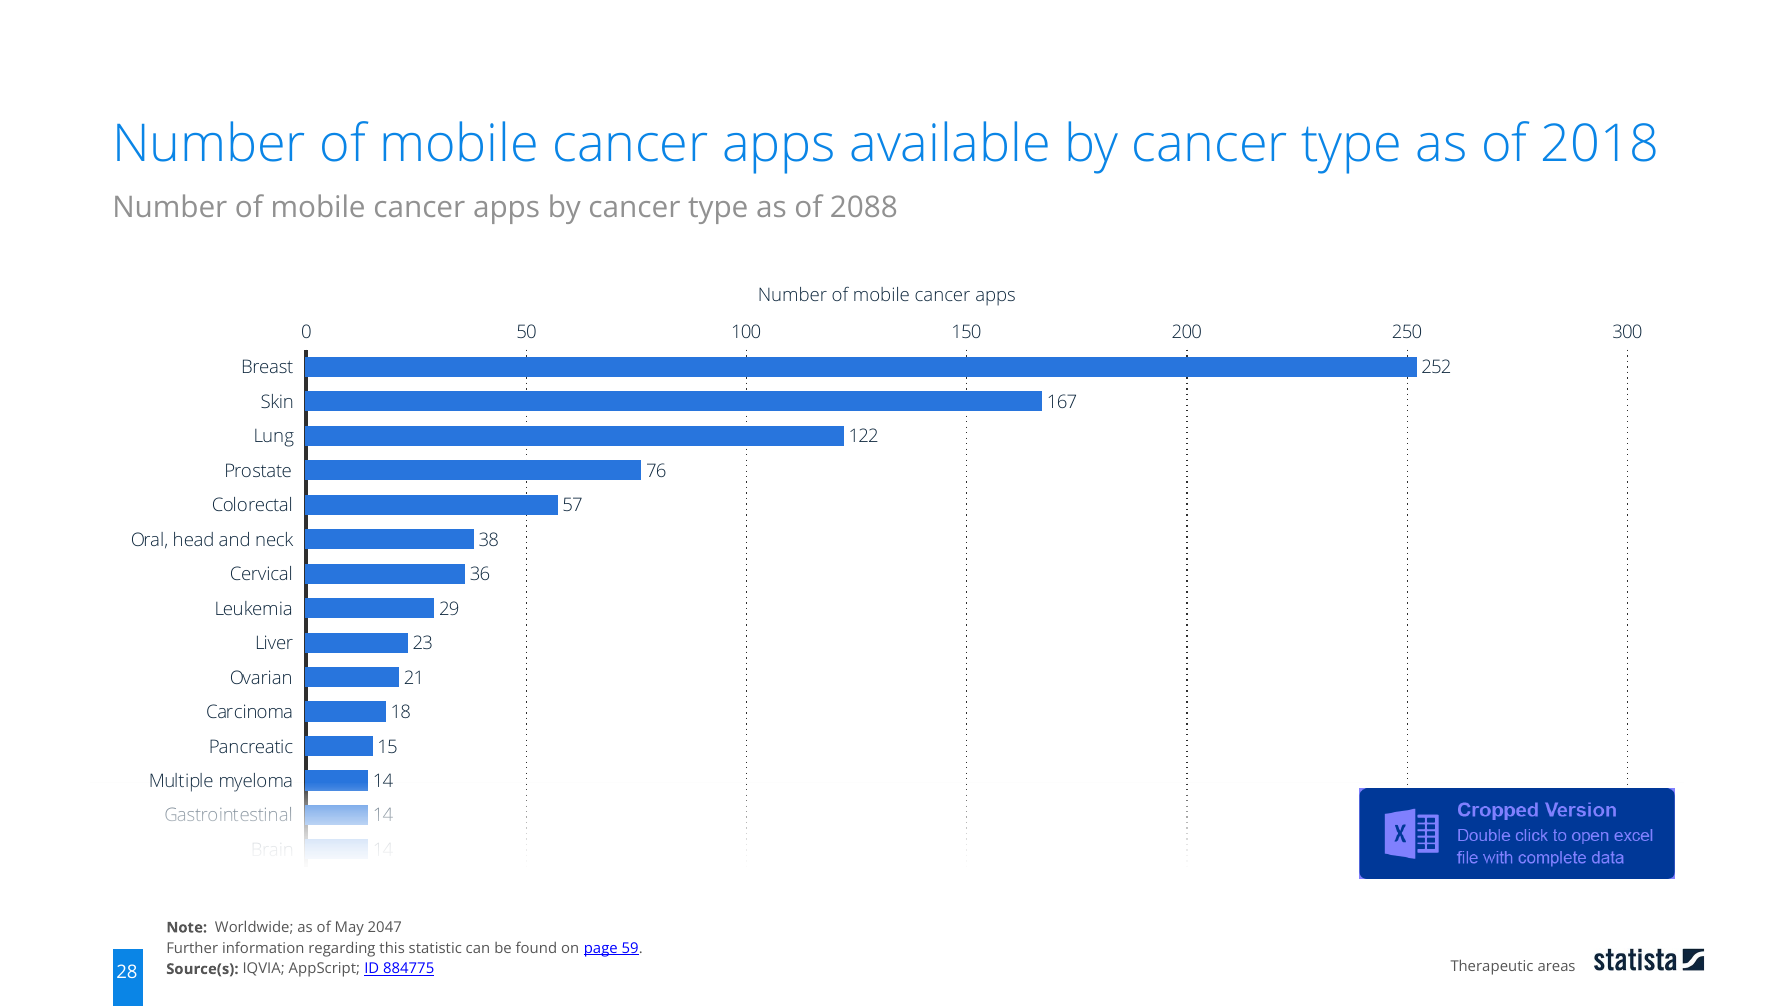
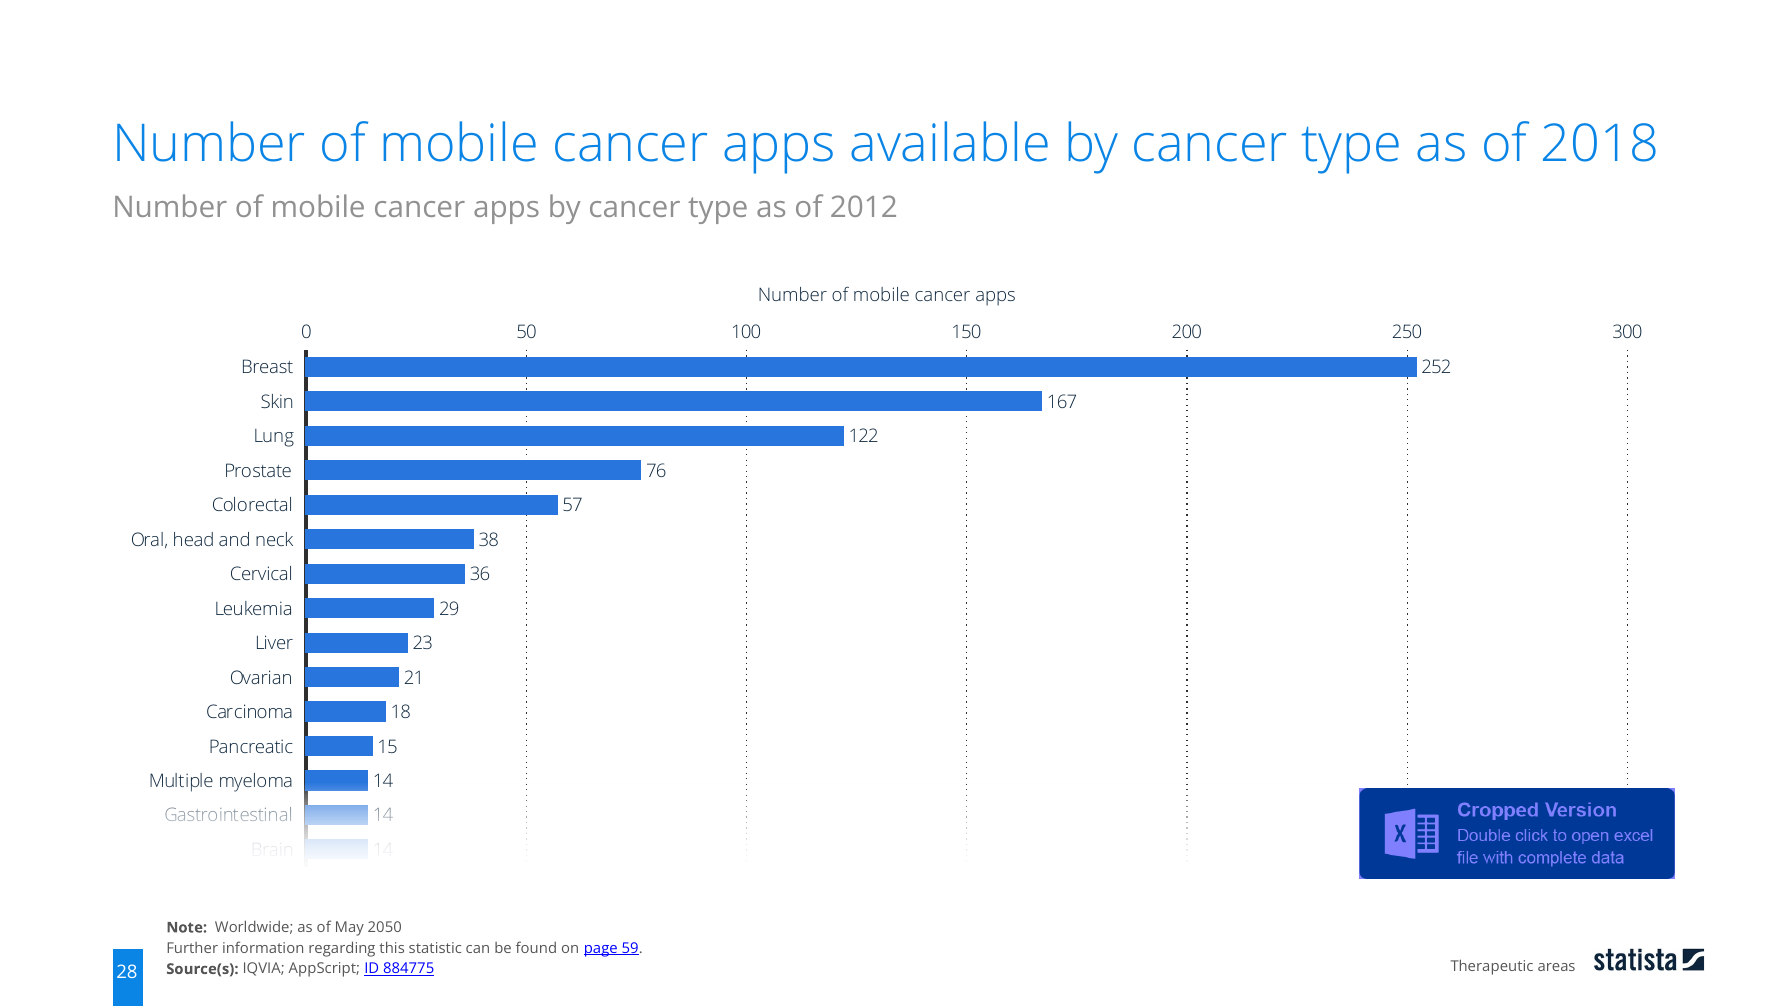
2088: 2088 -> 2012
2047: 2047 -> 2050
